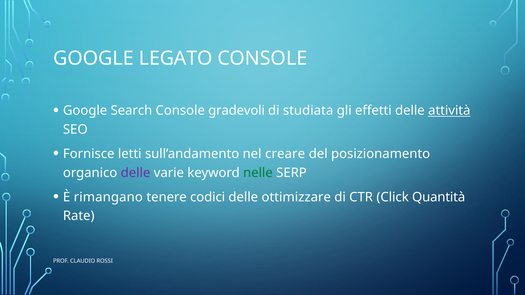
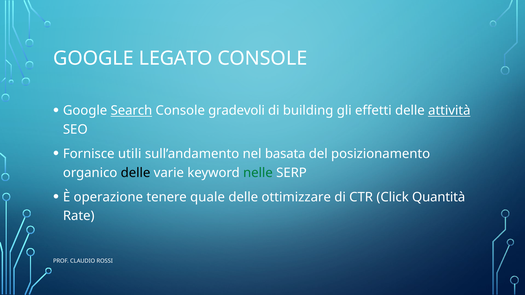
Search underline: none -> present
studiata: studiata -> building
letti: letti -> utili
creare: creare -> basata
delle at (136, 173) colour: purple -> black
rimangano: rimangano -> operazione
codici: codici -> quale
